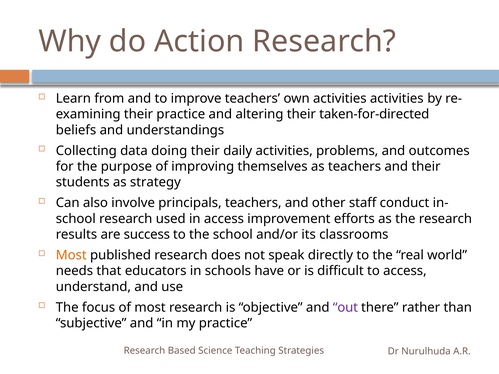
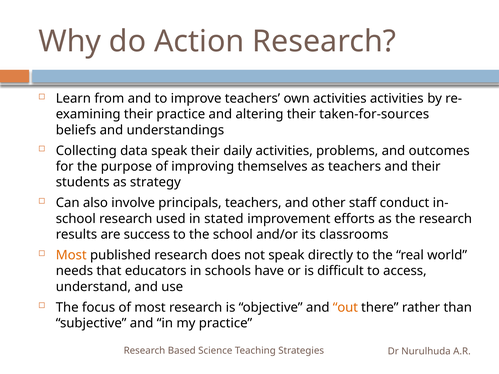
taken-for-directed: taken-for-directed -> taken-for-sources
data doing: doing -> speak
in access: access -> stated
out colour: purple -> orange
